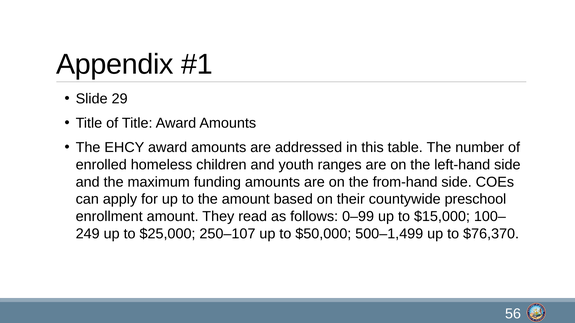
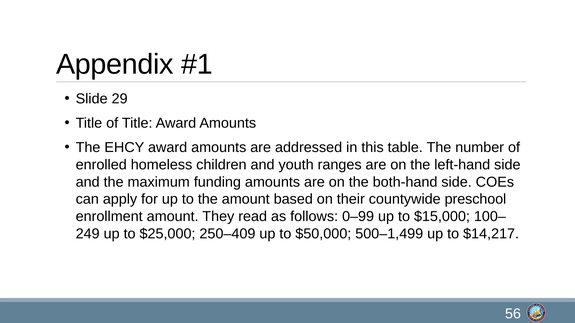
from-hand: from-hand -> both-hand
250‒107: 250‒107 -> 250‒409
$76,370: $76,370 -> $14,217
